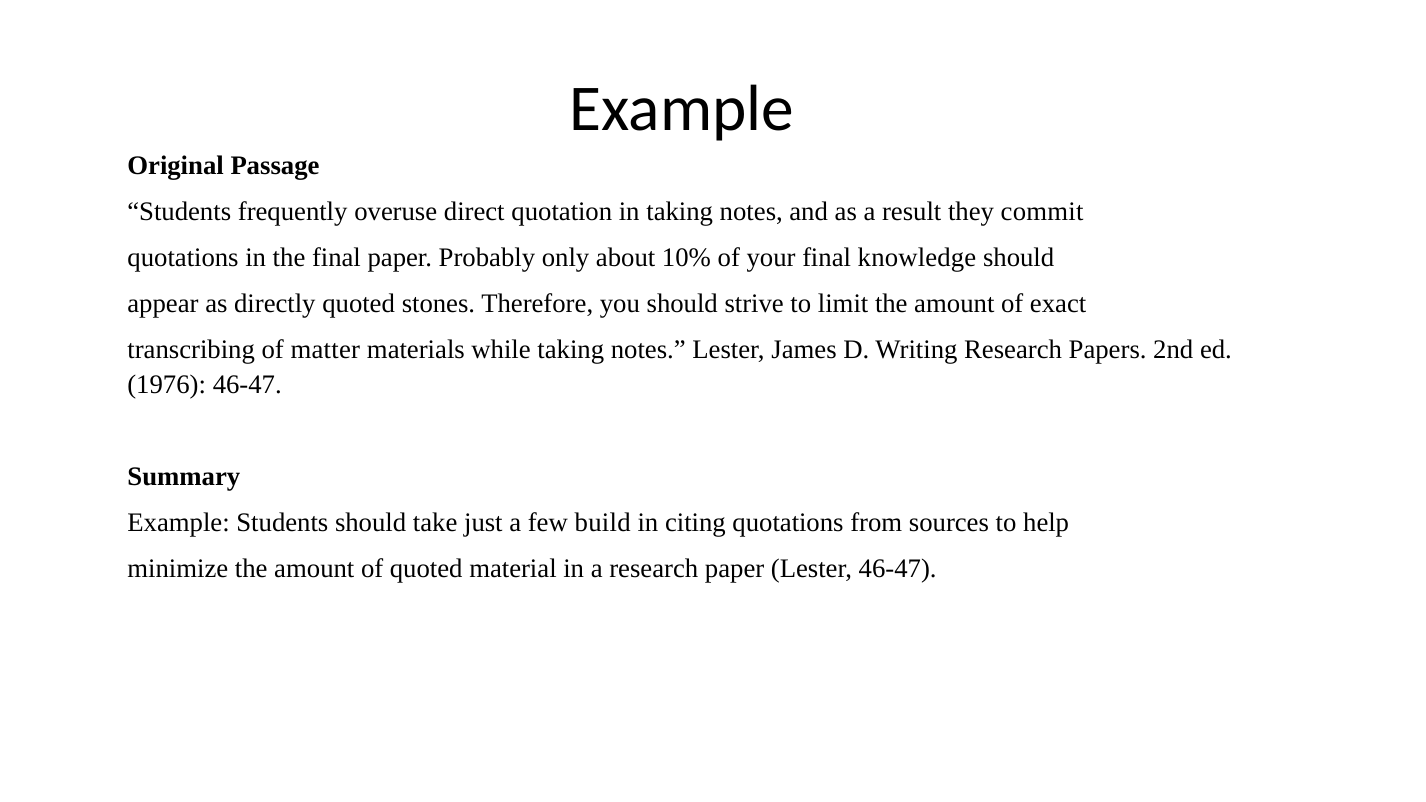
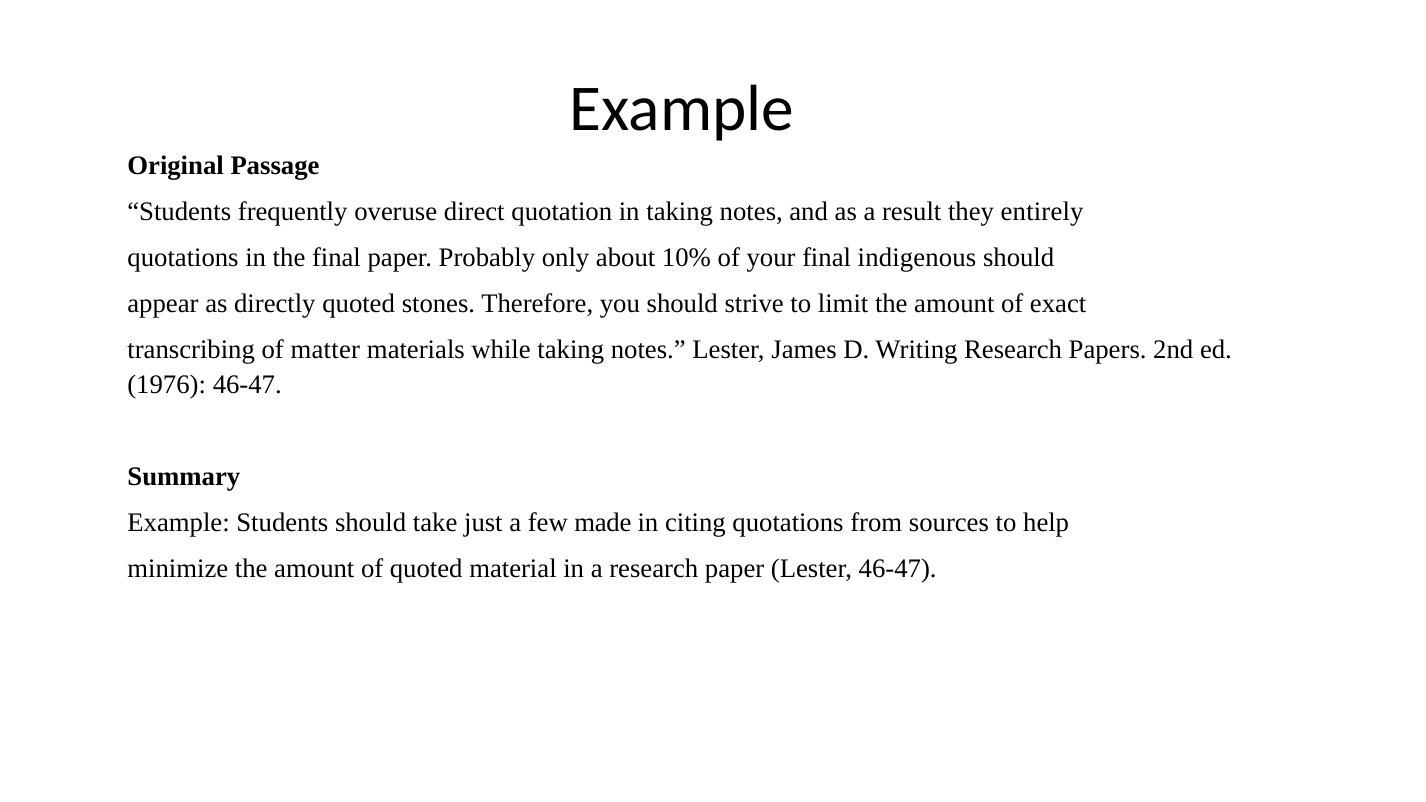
commit: commit -> entirely
knowledge: knowledge -> indigenous
build: build -> made
